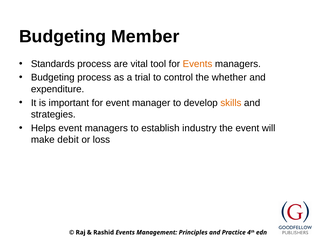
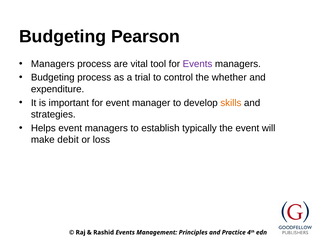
Member: Member -> Pearson
Standards at (53, 64): Standards -> Managers
Events at (198, 64) colour: orange -> purple
industry: industry -> typically
